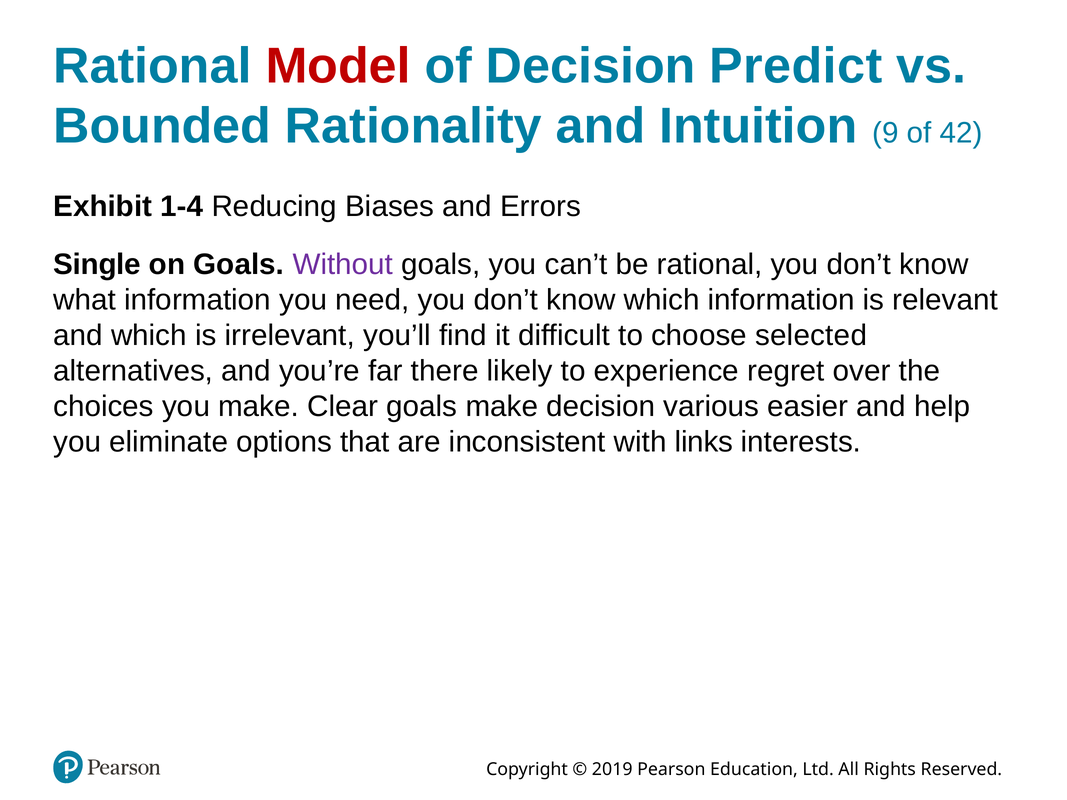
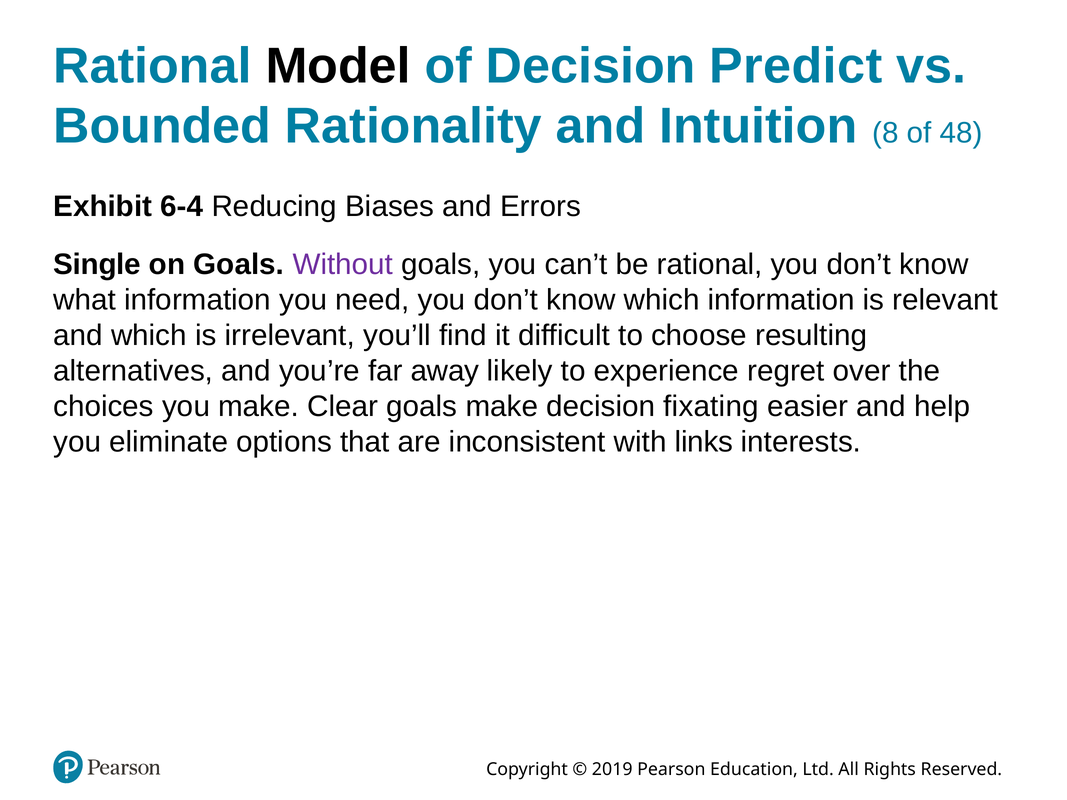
Model colour: red -> black
9: 9 -> 8
42: 42 -> 48
1-4: 1-4 -> 6-4
selected: selected -> resulting
there: there -> away
various: various -> fixating
